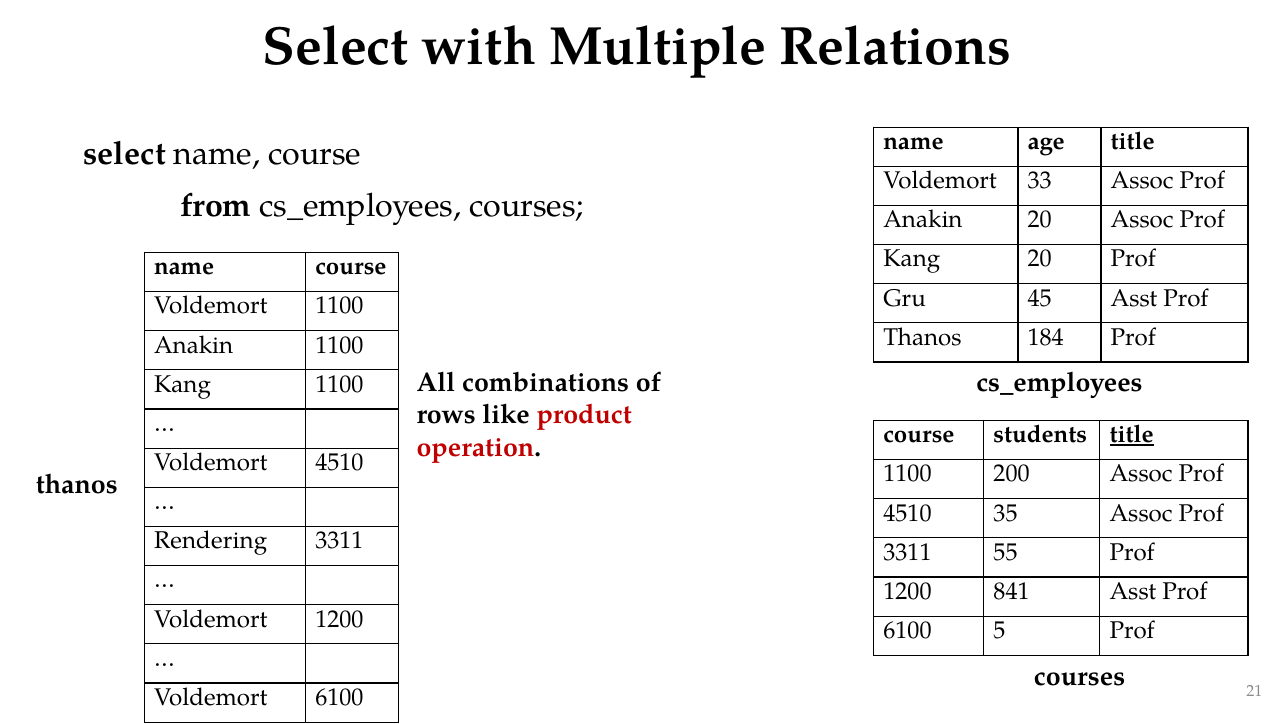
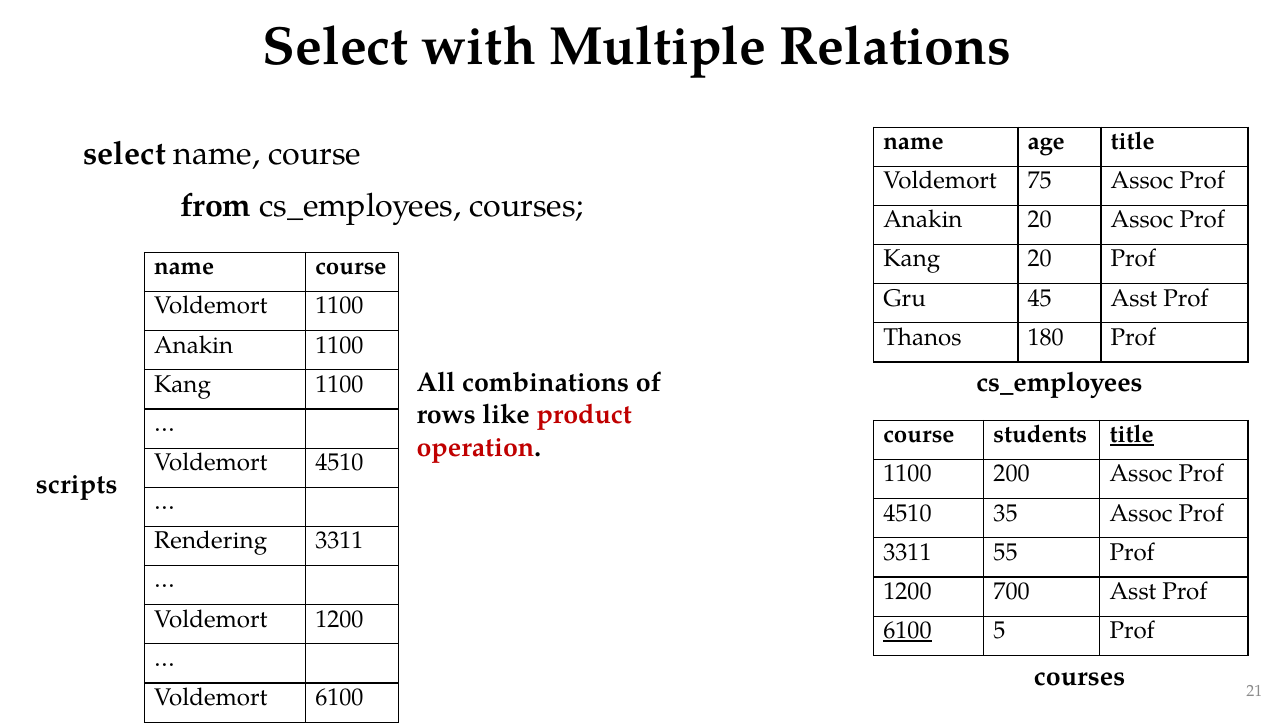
33: 33 -> 75
184: 184 -> 180
thanos at (77, 484): thanos -> scripts
841: 841 -> 700
6100 at (907, 630) underline: none -> present
